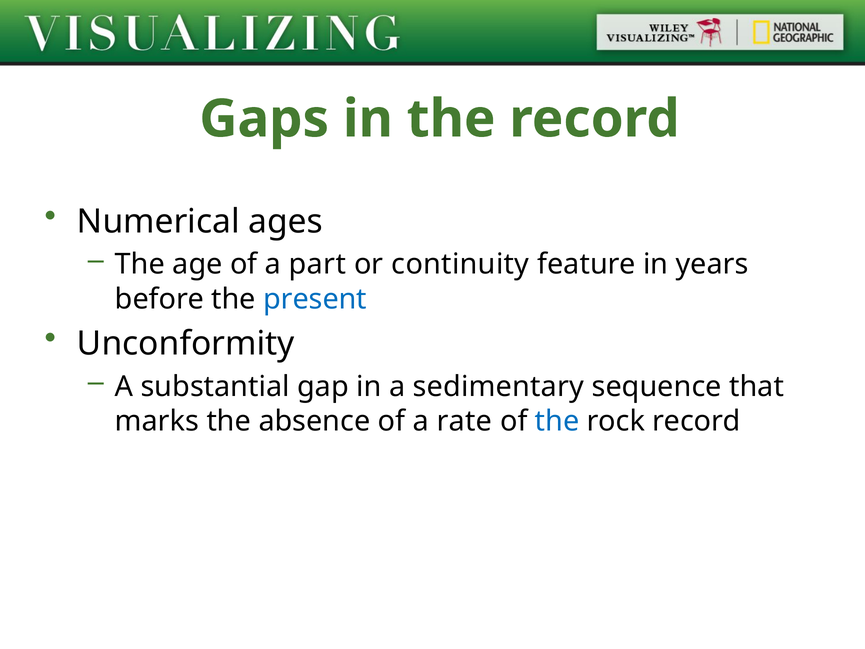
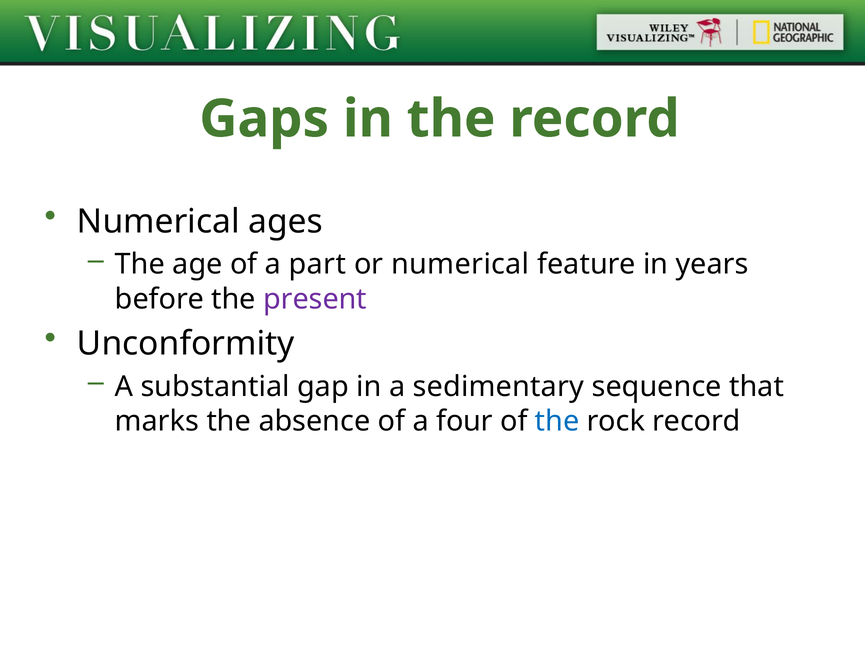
or continuity: continuity -> numerical
present colour: blue -> purple
rate: rate -> four
